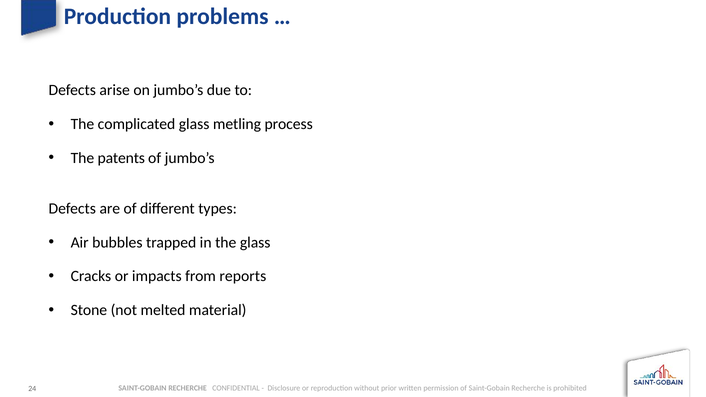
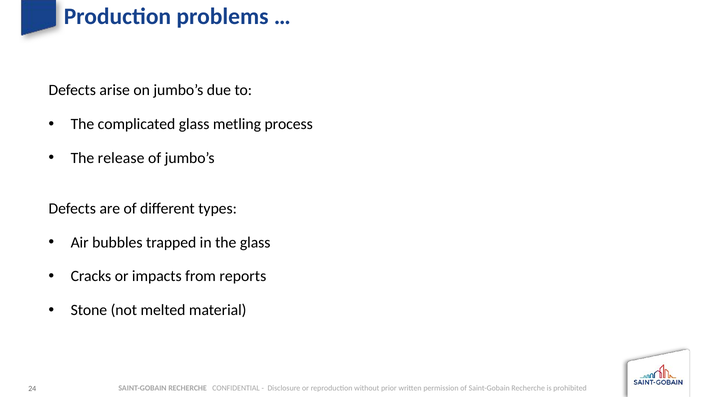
patents: patents -> release
